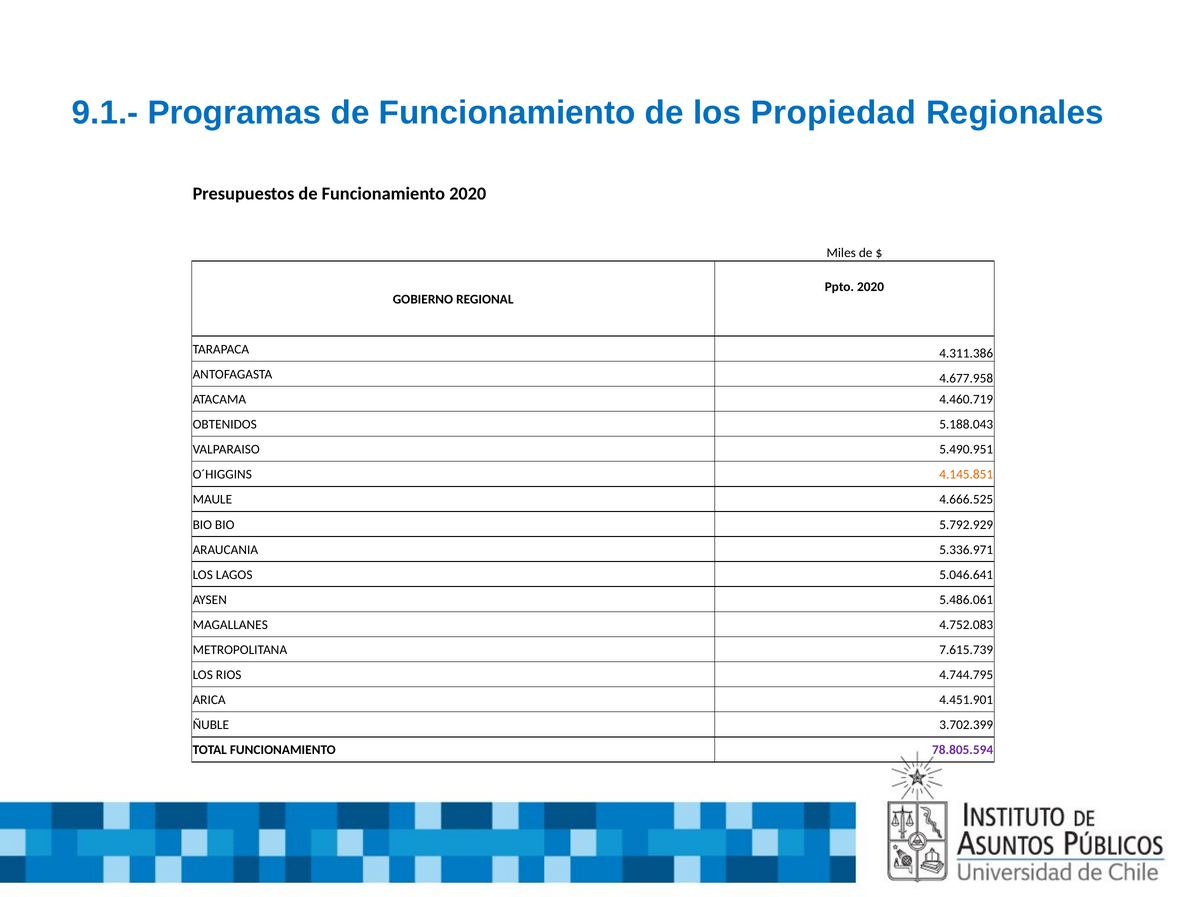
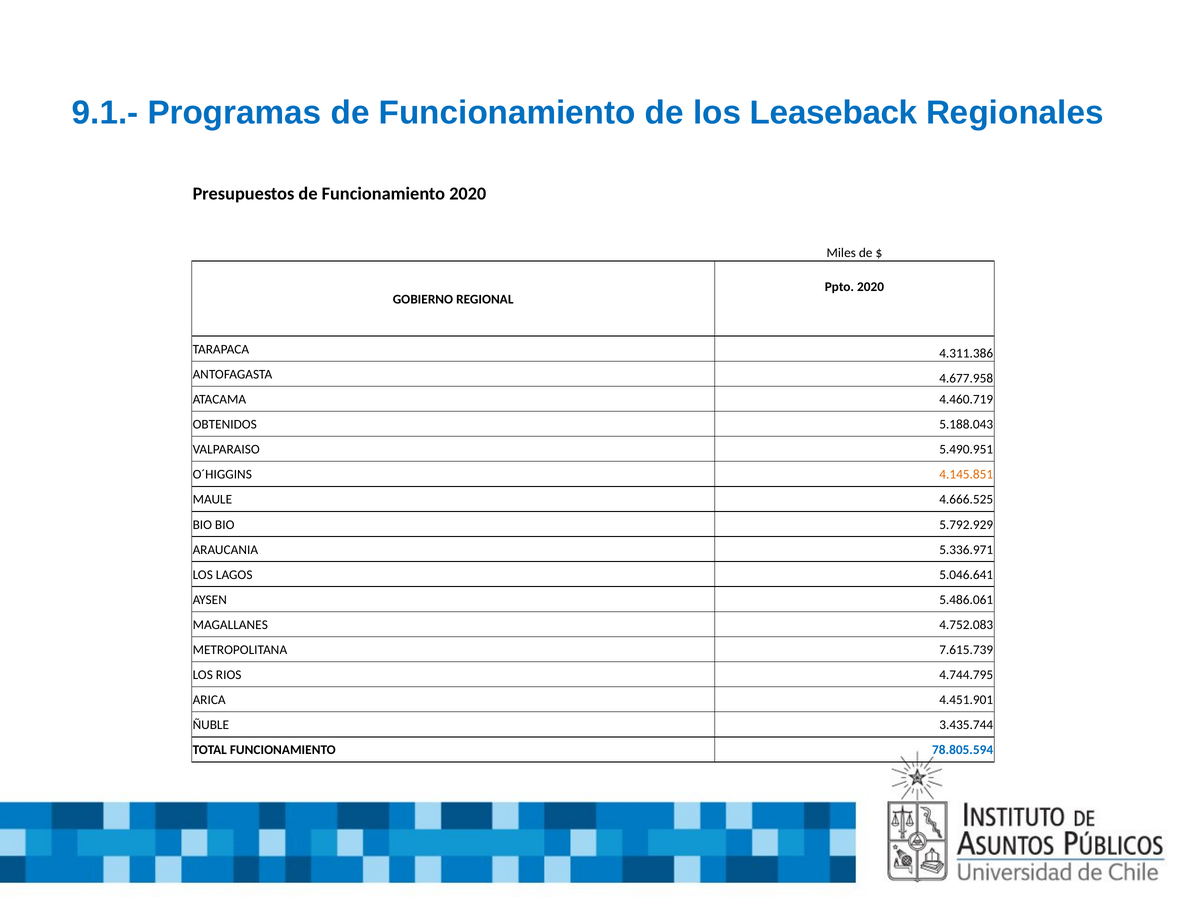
Propiedad: Propiedad -> Leaseback
3.702.399: 3.702.399 -> 3.435.744
78.805.594 colour: purple -> blue
